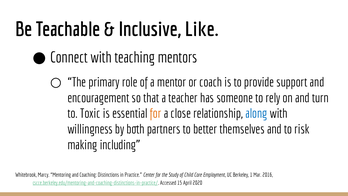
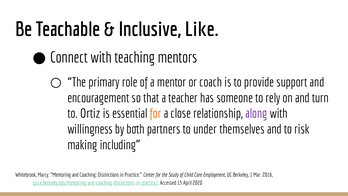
Toxic: Toxic -> Ortiz
along colour: blue -> purple
better: better -> under
